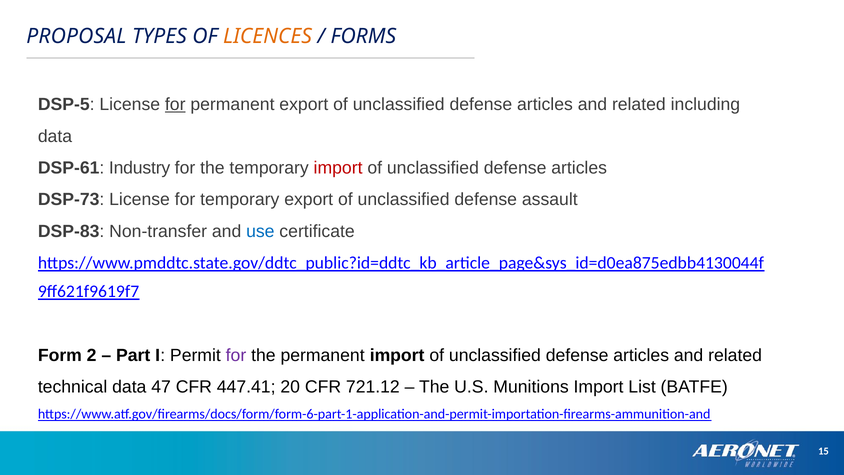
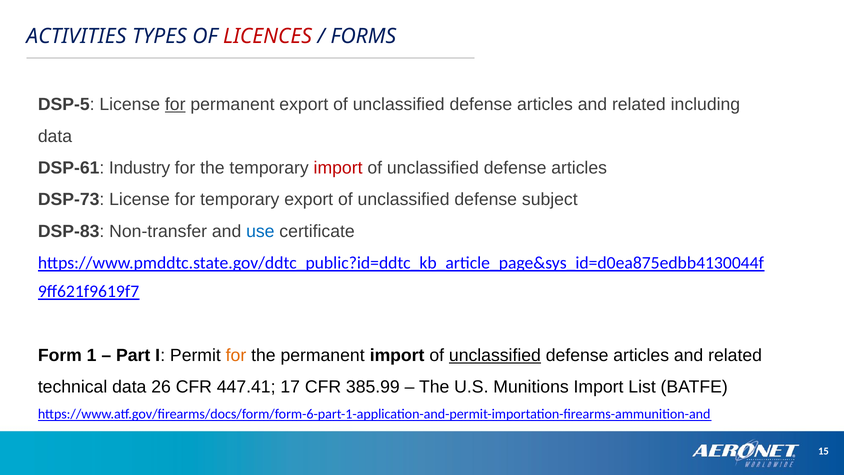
PROPOSAL: PROPOSAL -> ACTIVITIES
LICENCES colour: orange -> red
assault: assault -> subject
2: 2 -> 1
for at (236, 355) colour: purple -> orange
unclassified at (495, 355) underline: none -> present
47: 47 -> 26
20: 20 -> 17
721.12: 721.12 -> 385.99
